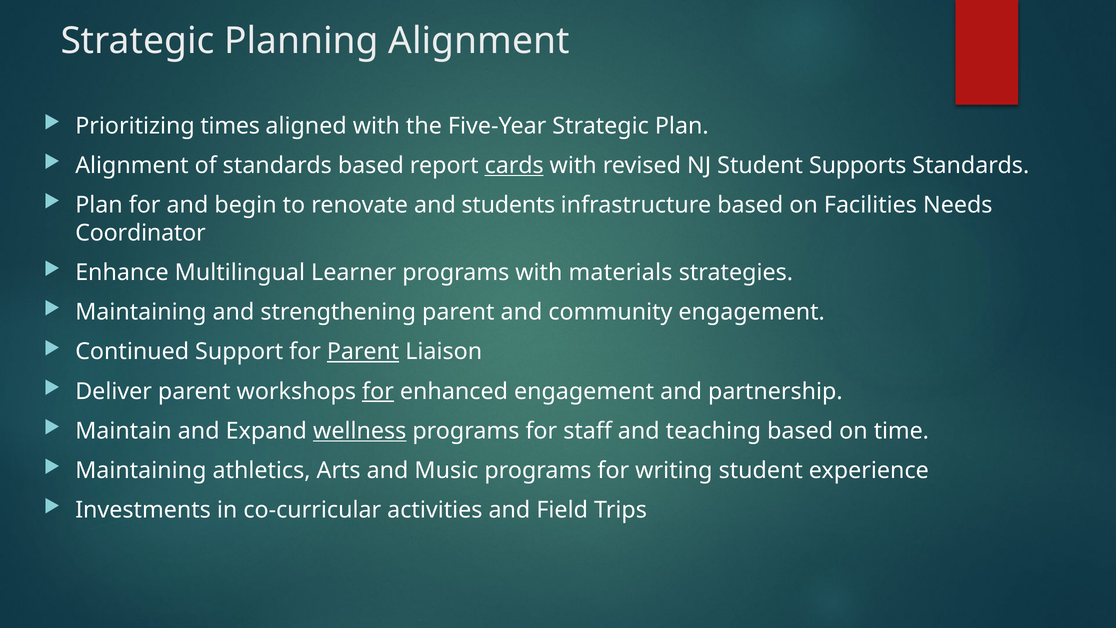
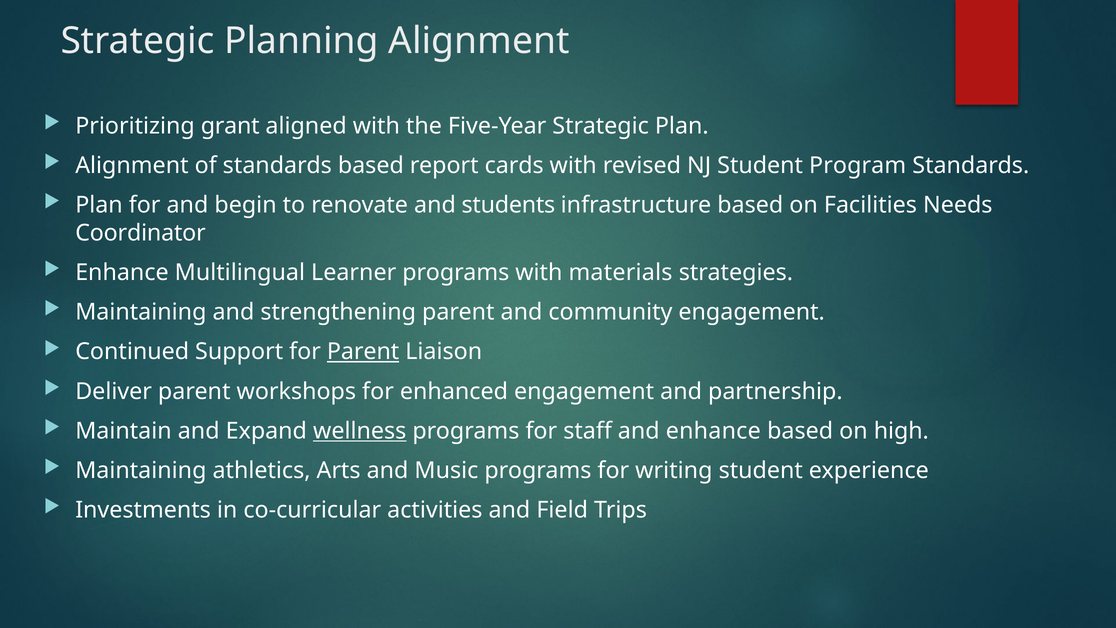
times: times -> grant
cards underline: present -> none
Supports: Supports -> Program
for at (378, 391) underline: present -> none
and teaching: teaching -> enhance
time: time -> high
